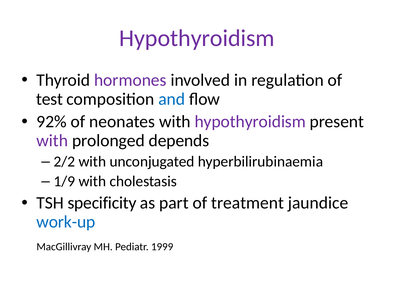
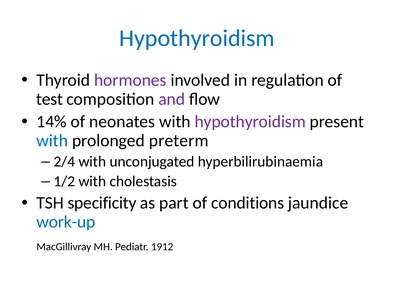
Hypothyroidism at (197, 38) colour: purple -> blue
and colour: blue -> purple
92%: 92% -> 14%
with at (52, 141) colour: purple -> blue
depends: depends -> preterm
2/2: 2/2 -> 2/4
1/9: 1/9 -> 1/2
treatment: treatment -> conditions
1999: 1999 -> 1912
